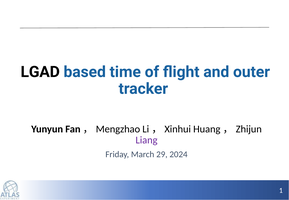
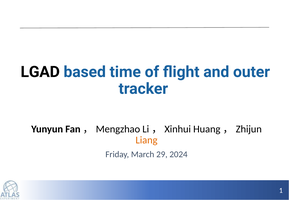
Liang colour: purple -> orange
